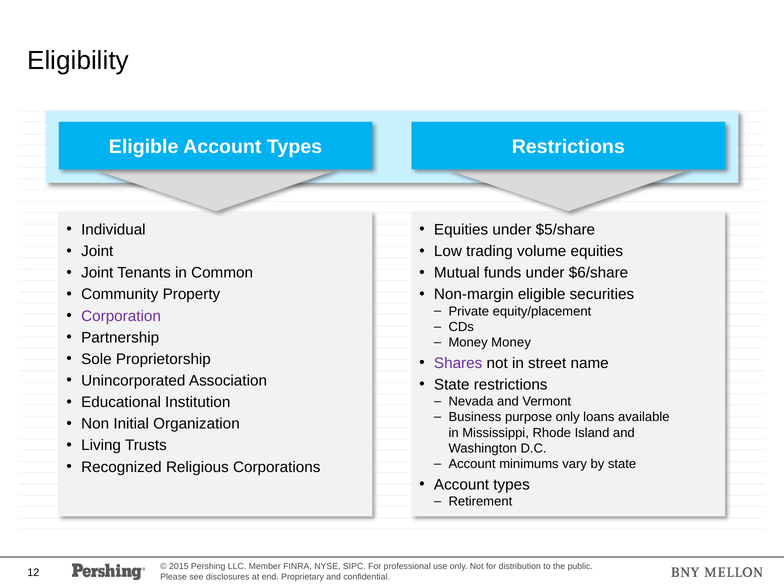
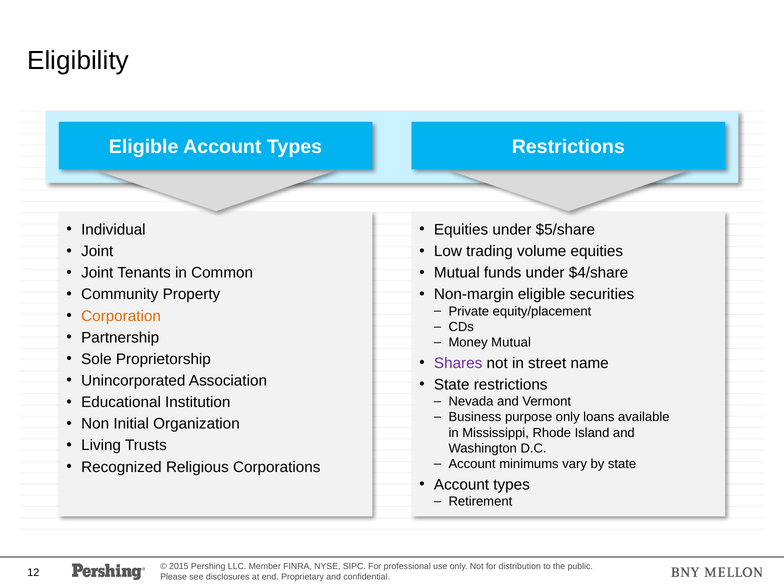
$6/share: $6/share -> $4/share
Corporation colour: purple -> orange
Money Money: Money -> Mutual
